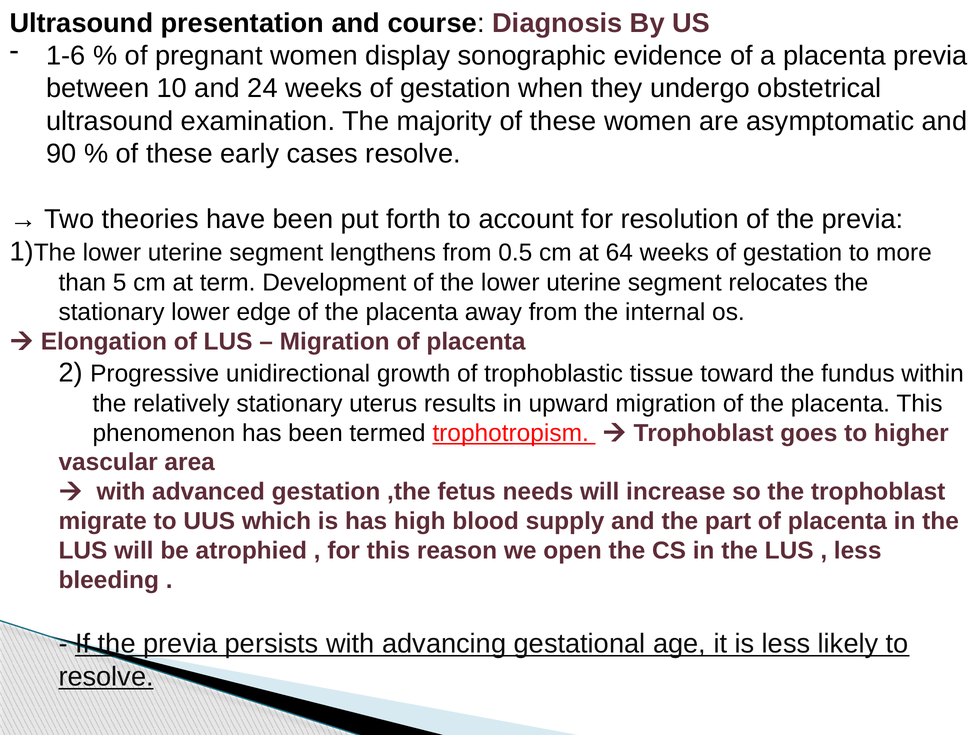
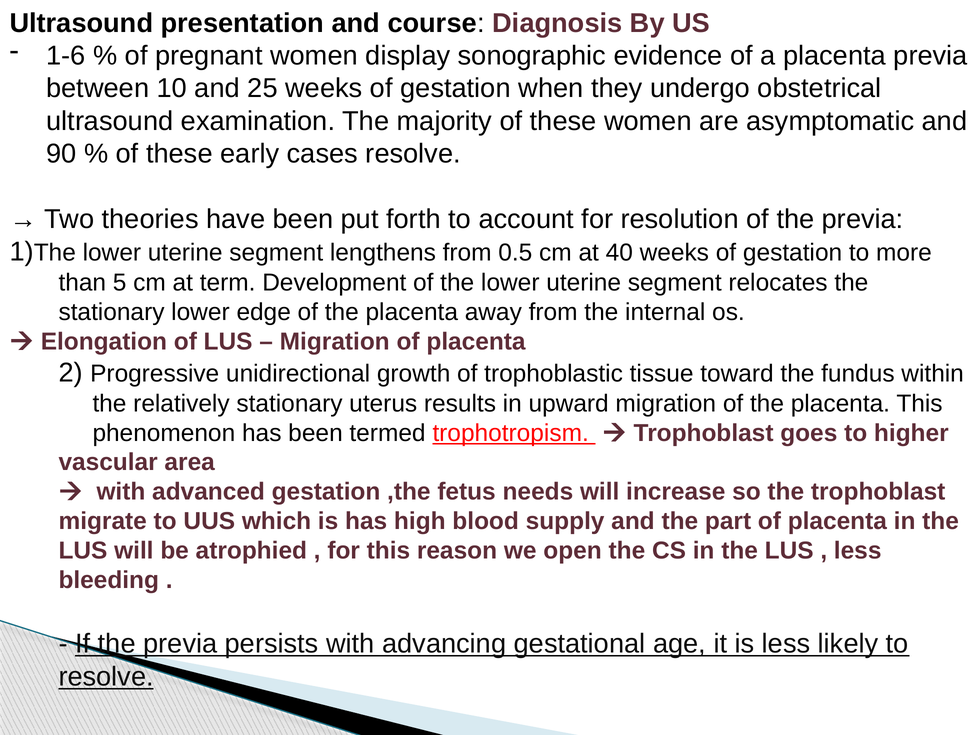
24: 24 -> 25
64: 64 -> 40
